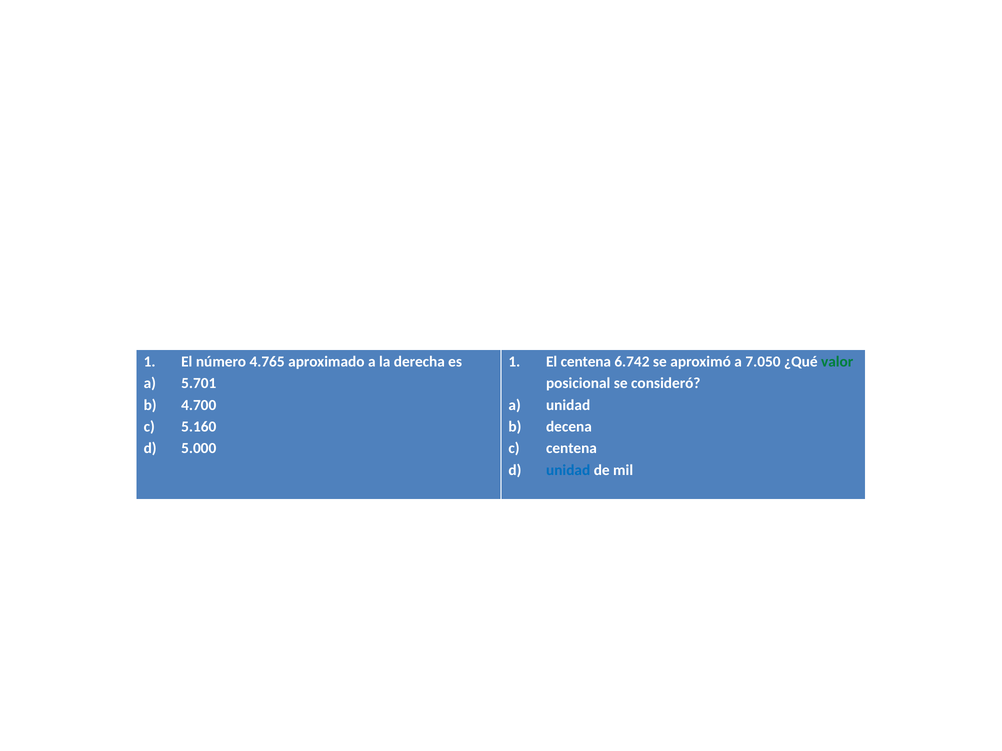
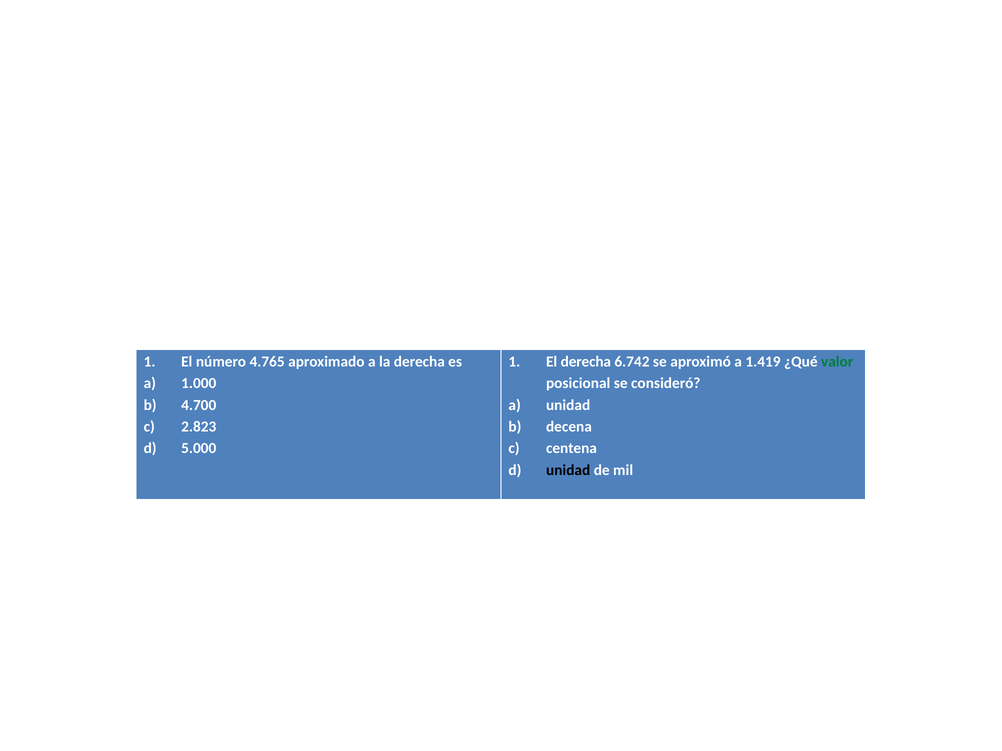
El centena: centena -> derecha
7.050: 7.050 -> 1.419
5.701: 5.701 -> 1.000
5.160: 5.160 -> 2.823
unidad at (568, 470) colour: blue -> black
